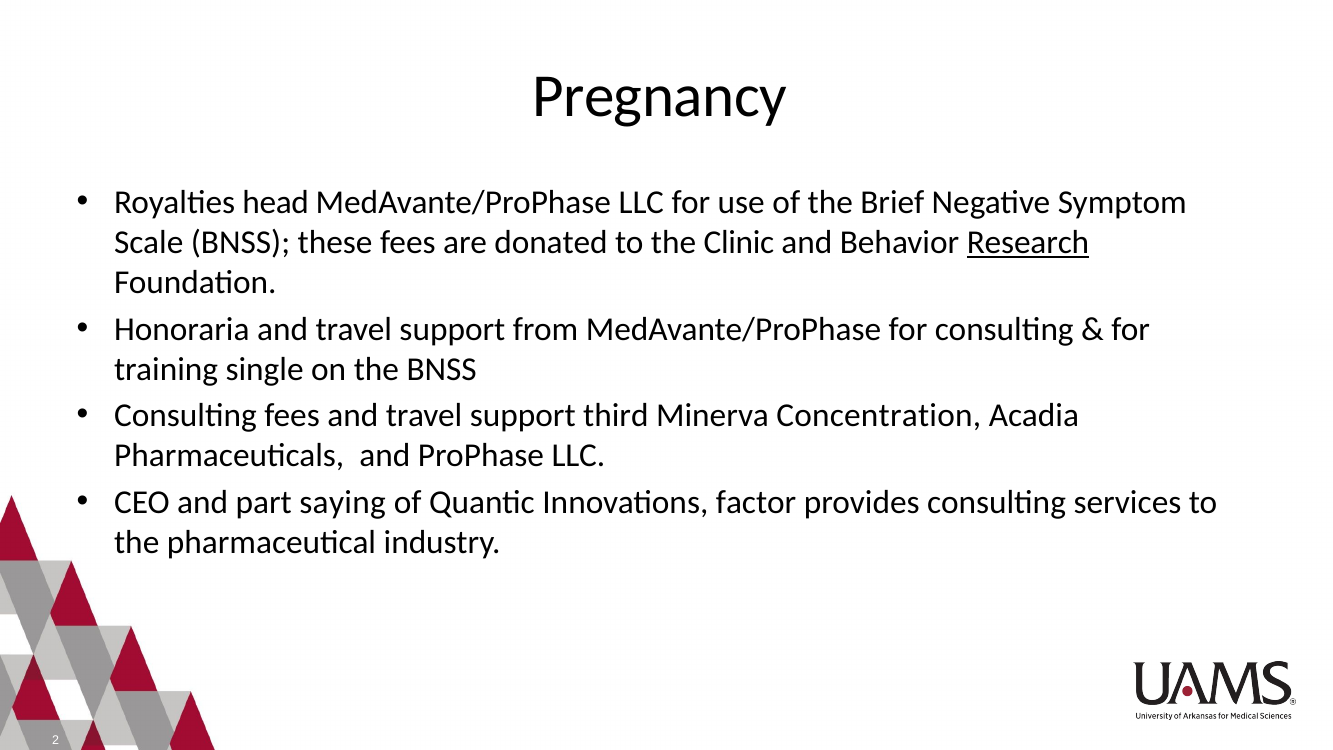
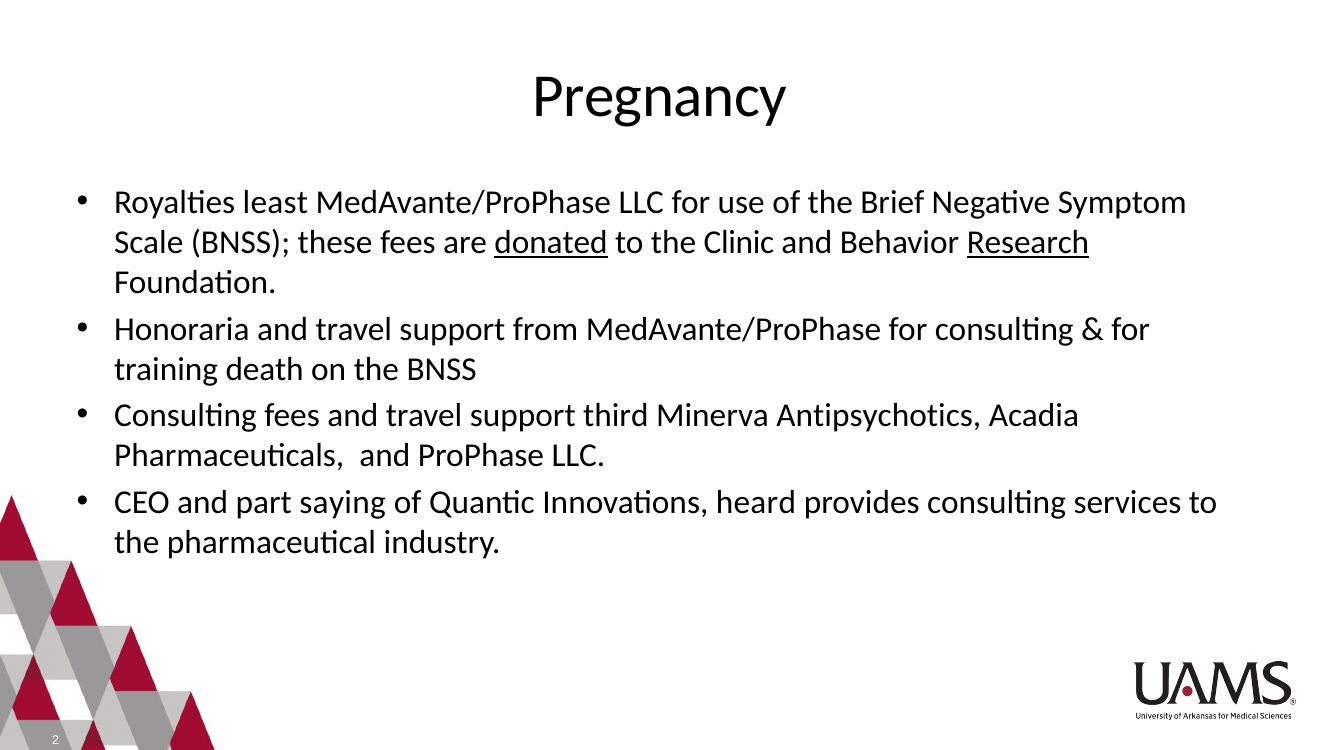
head: head -> least
donated underline: none -> present
single: single -> death
Concentration: Concentration -> Antipsychotics
factor: factor -> heard
